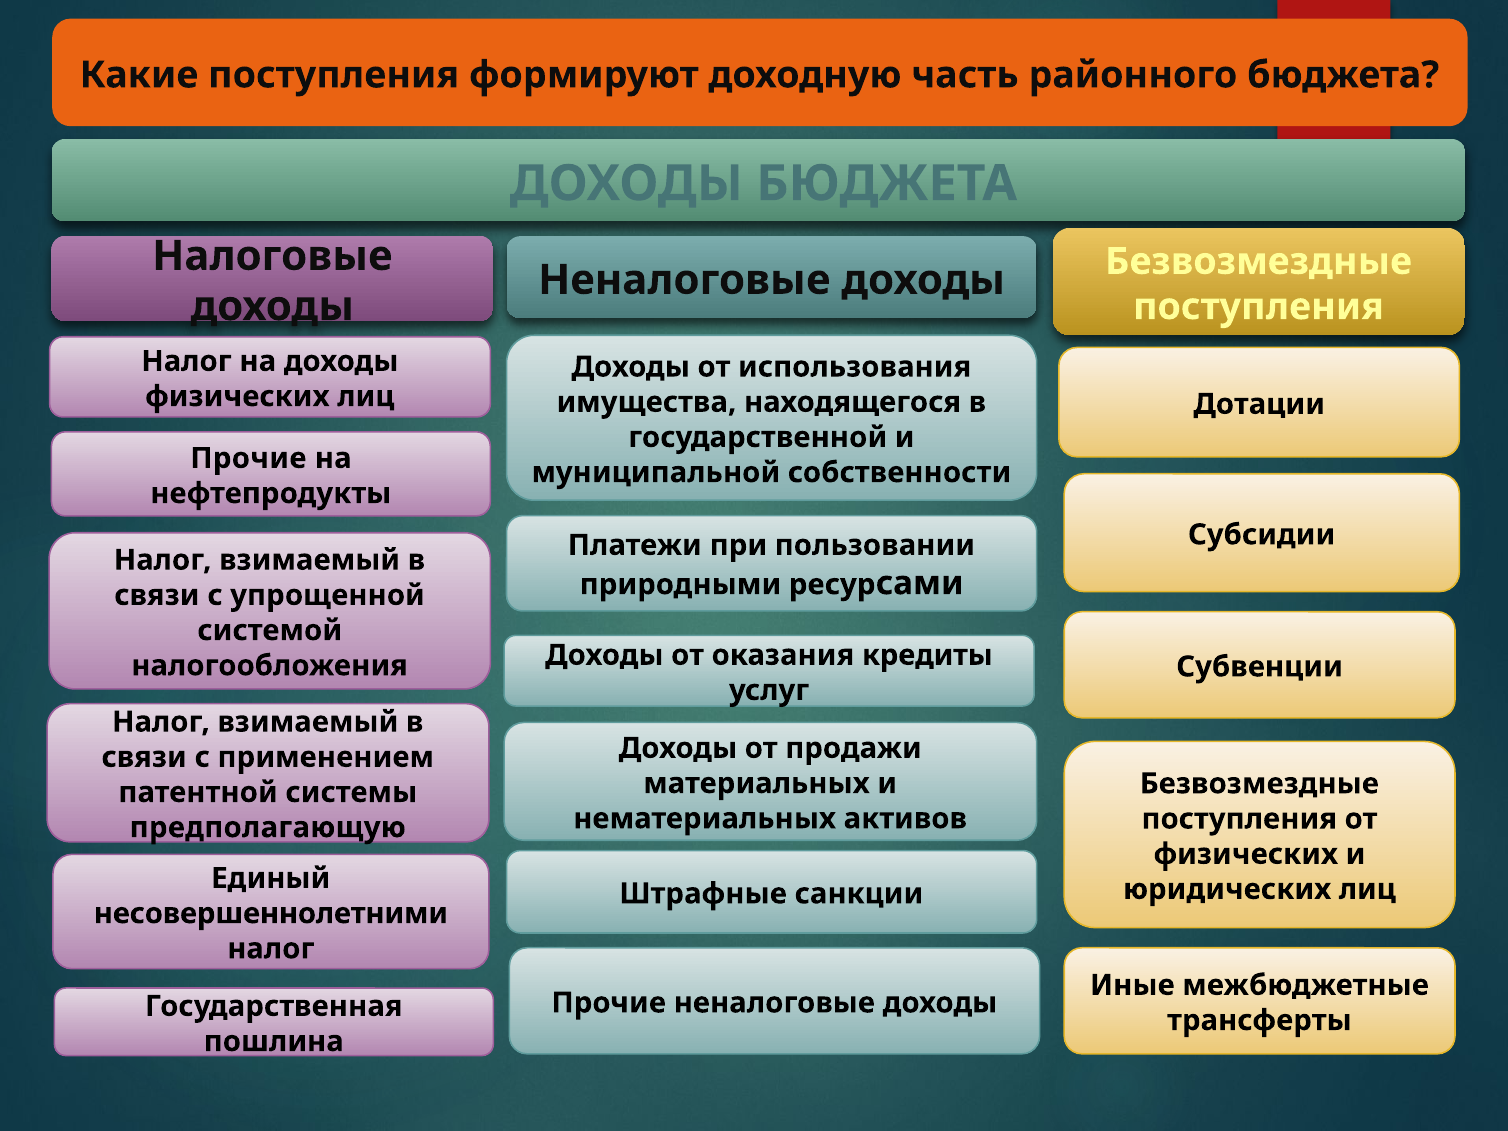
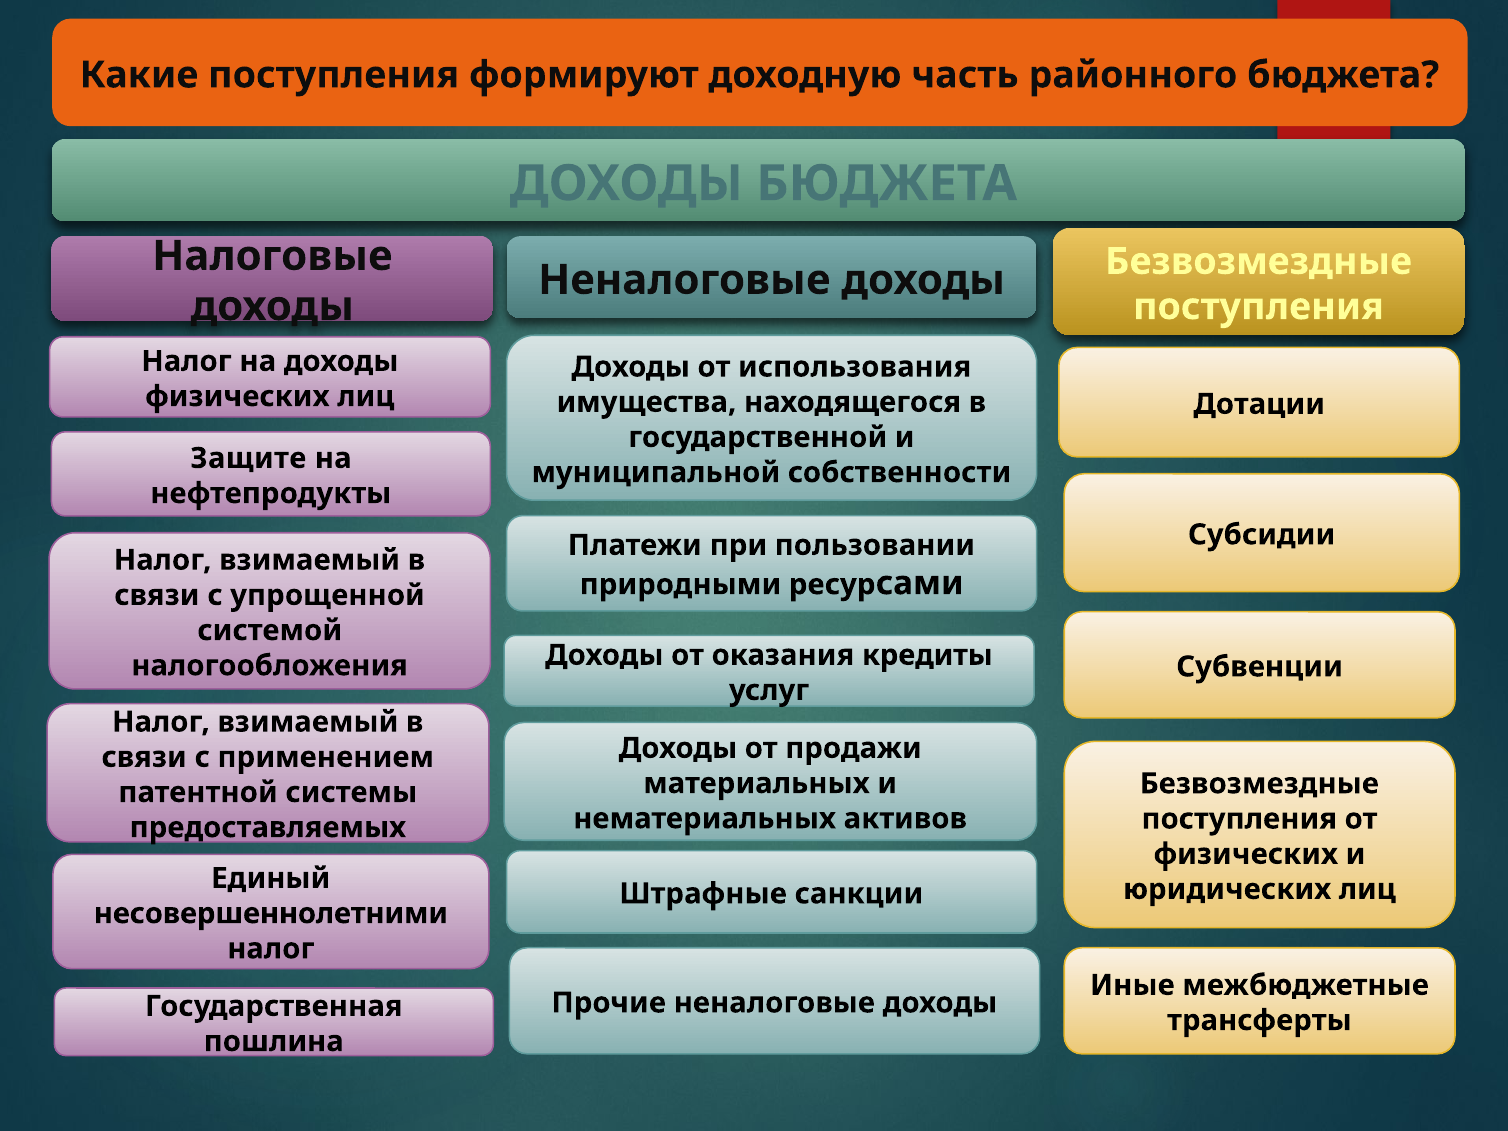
Прочие at (248, 458): Прочие -> Защите
предполагающую: предполагающую -> предоставляемых
